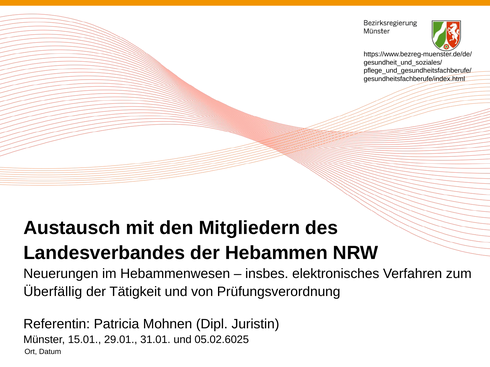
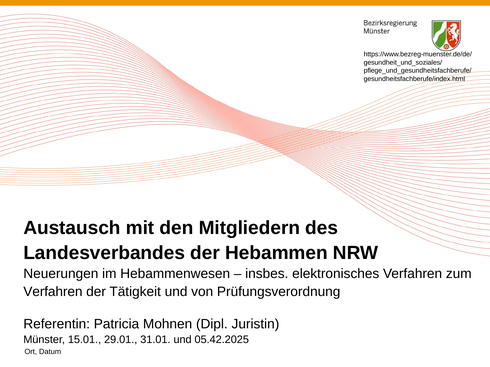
Überfällig at (53, 292): Überfällig -> Verfahren
05.02.6025: 05.02.6025 -> 05.42.2025
